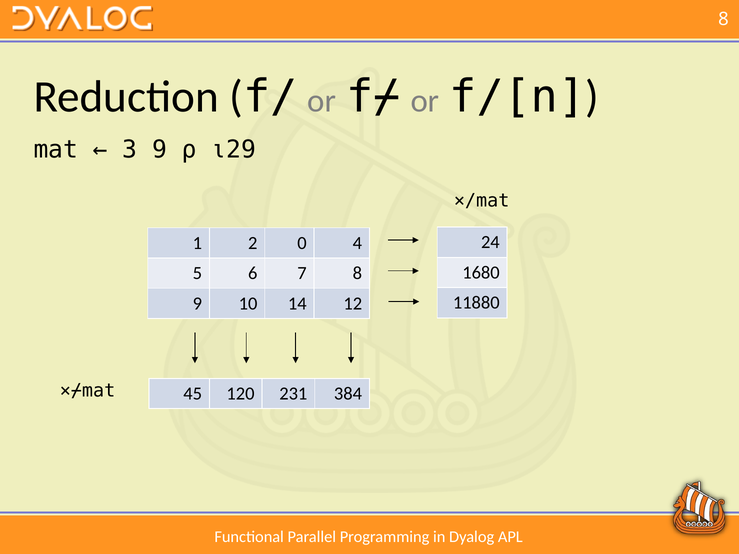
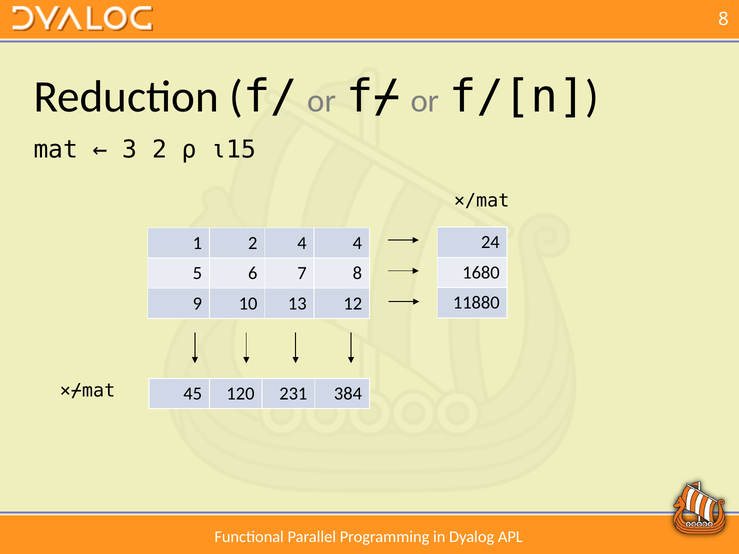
3 9: 9 -> 2
⍳29: ⍳29 -> ⍳15
2 0: 0 -> 4
14: 14 -> 13
